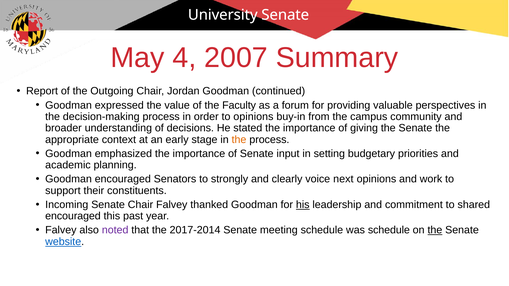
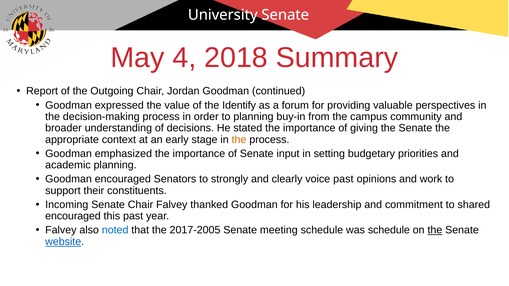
2007: 2007 -> 2018
Faculty: Faculty -> Identify
to opinions: opinions -> planning
voice next: next -> past
his underline: present -> none
noted colour: purple -> blue
2017-2014: 2017-2014 -> 2017-2005
